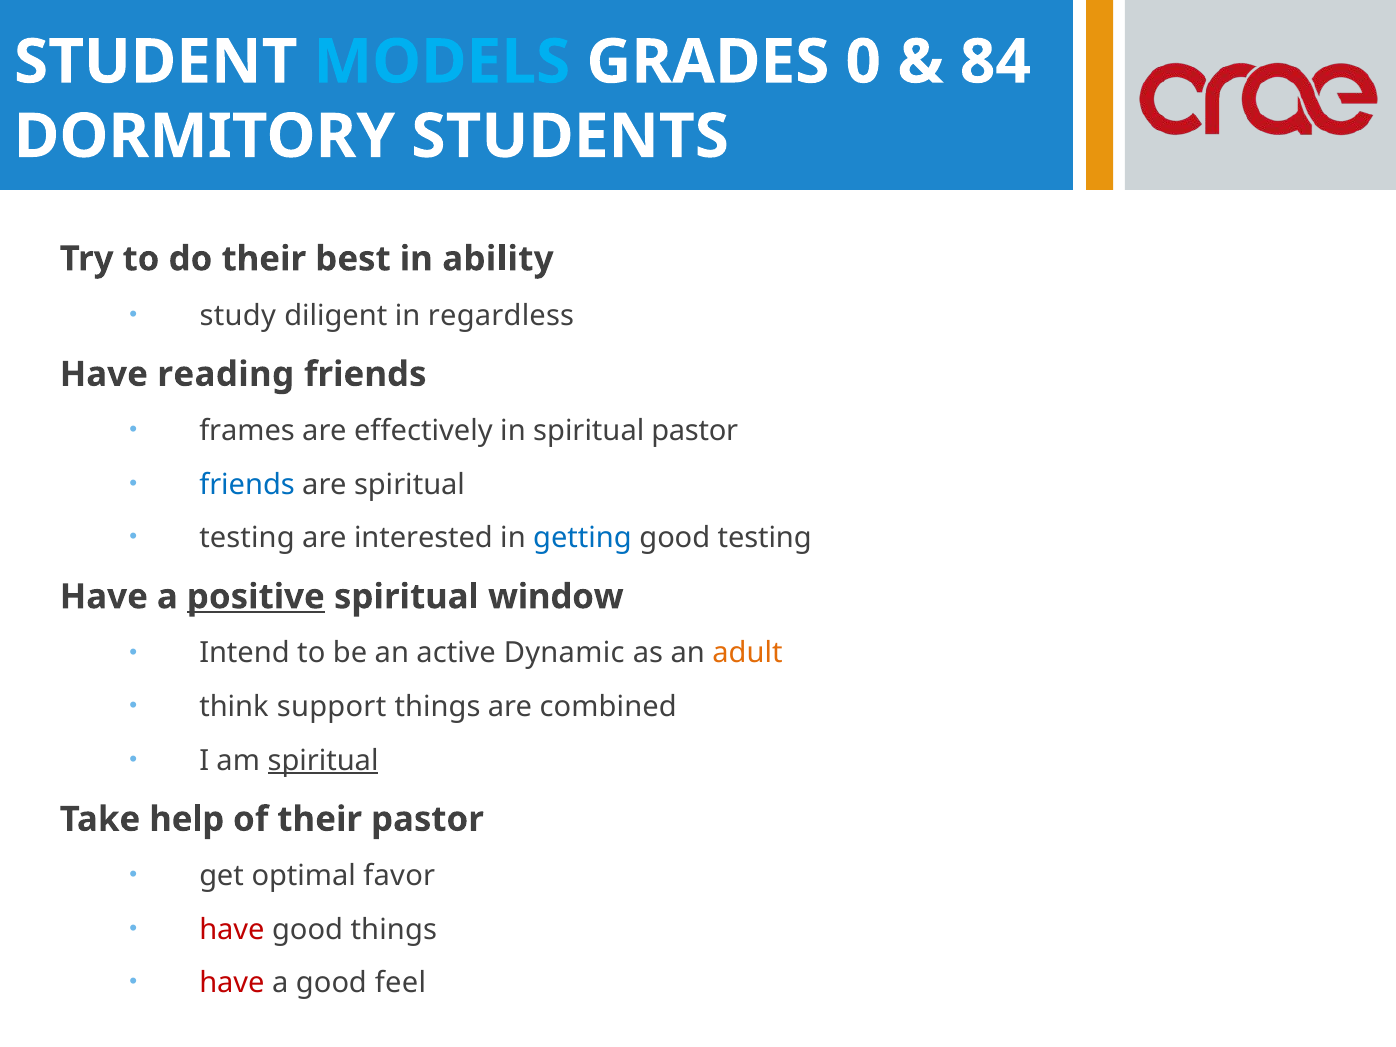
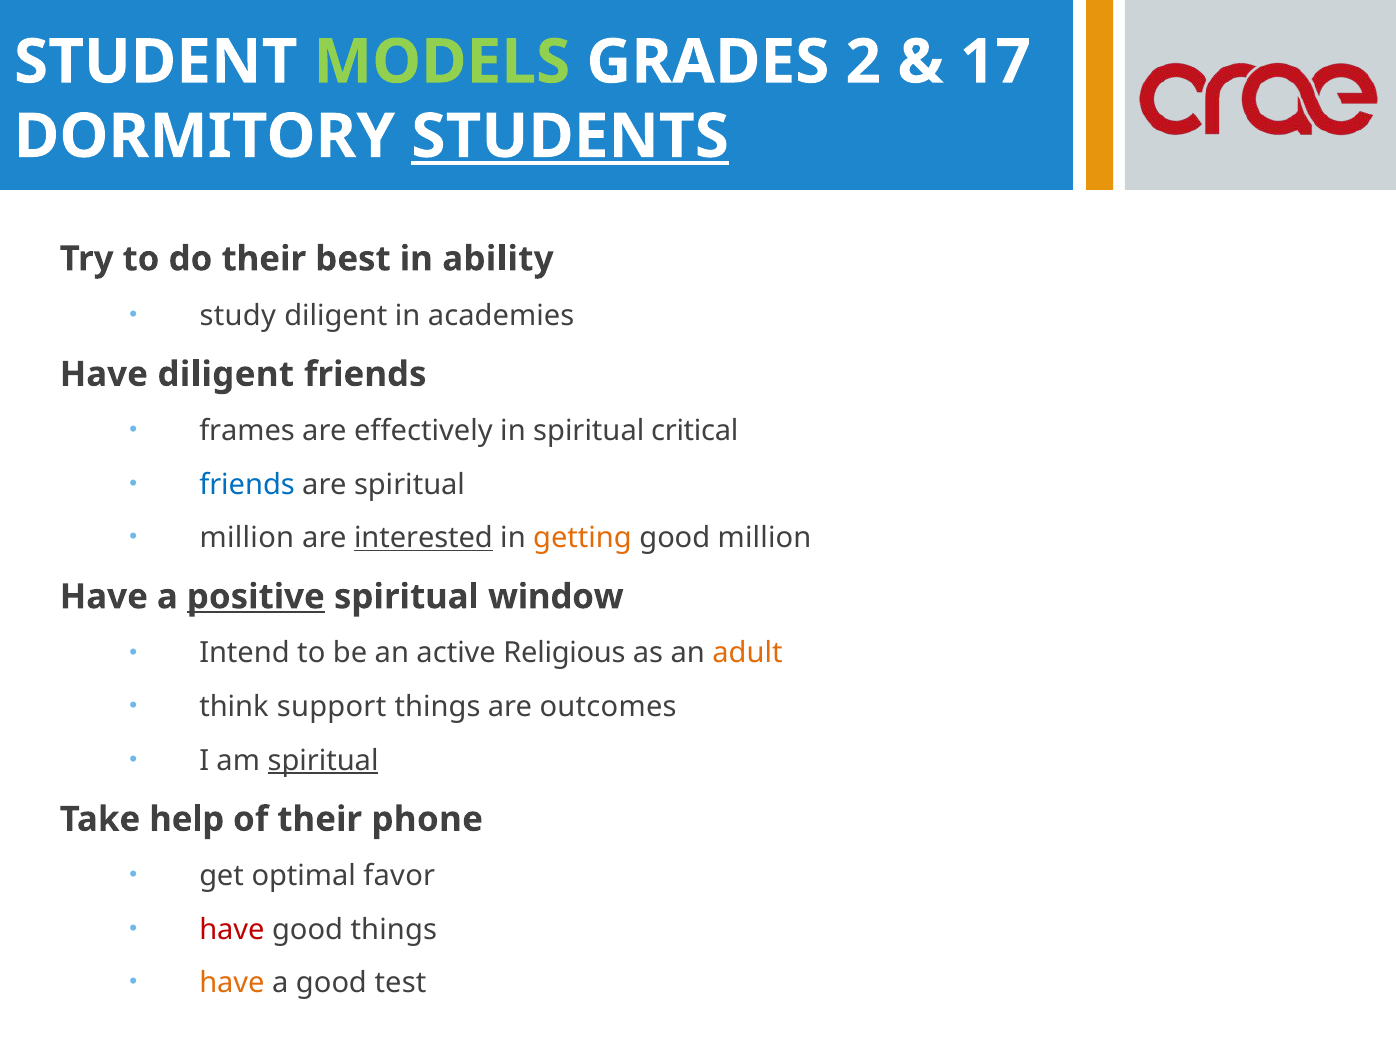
MODELS colour: light blue -> light green
0: 0 -> 2
84: 84 -> 17
STUDENTS underline: none -> present
regardless: regardless -> academies
Have reading: reading -> diligent
spiritual pastor: pastor -> critical
testing at (247, 538): testing -> million
interested underline: none -> present
getting colour: blue -> orange
good testing: testing -> million
Dynamic: Dynamic -> Religious
combined: combined -> outcomes
their pastor: pastor -> phone
have at (232, 983) colour: red -> orange
feel: feel -> test
